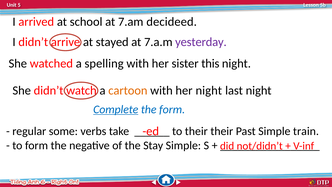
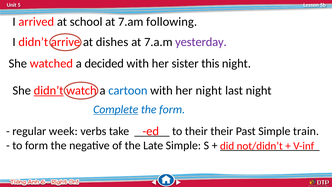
decideed: decideed -> following
stayed: stayed -> dishes
spelling: spelling -> decided
didn’t at (49, 90) underline: none -> present
cartoon colour: orange -> blue
some: some -> week
Stay: Stay -> Late
